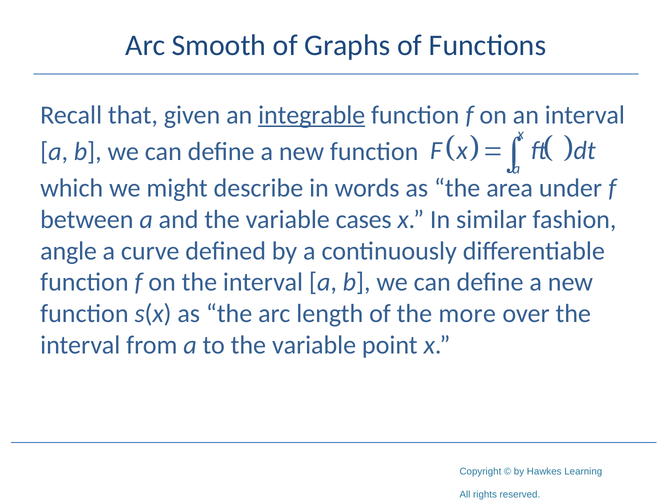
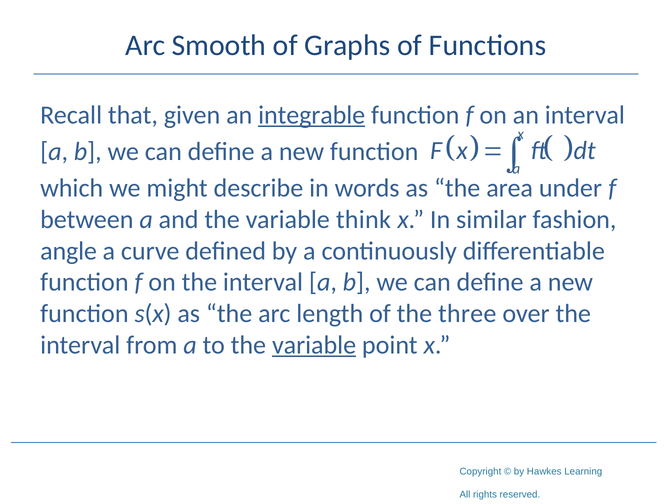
cases: cases -> think
more: more -> three
variable at (314, 345) underline: none -> present
